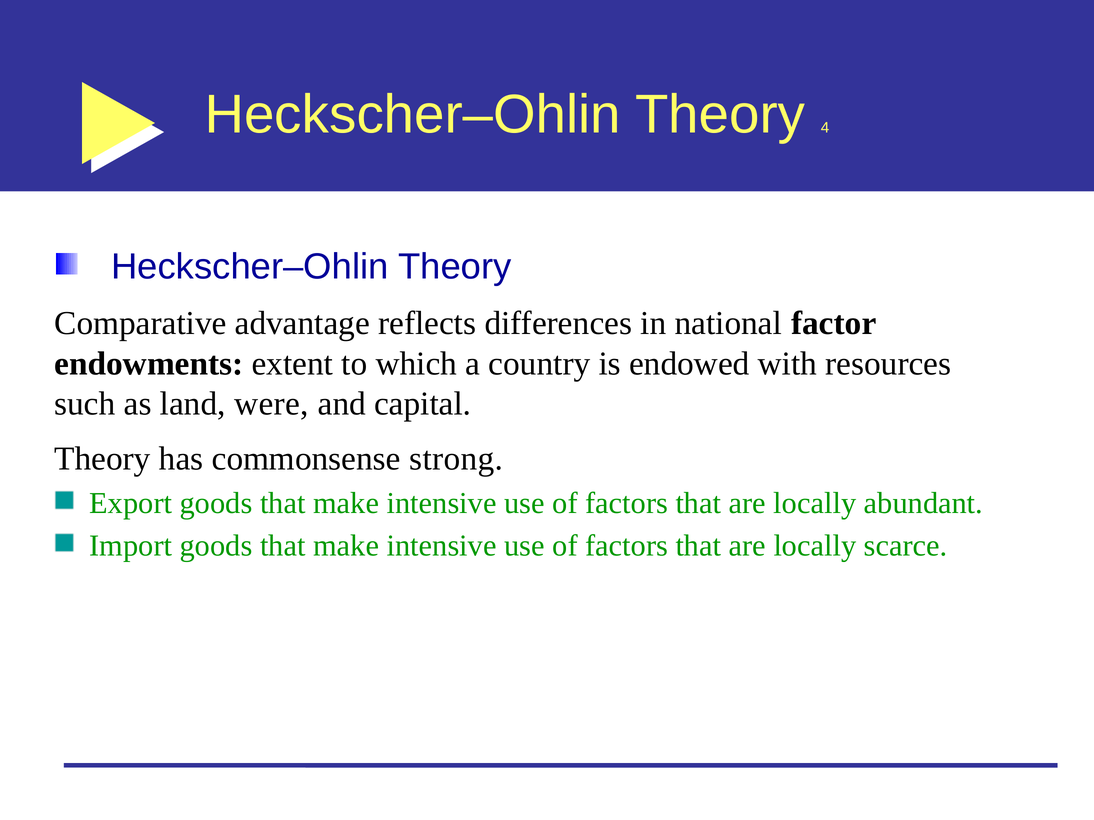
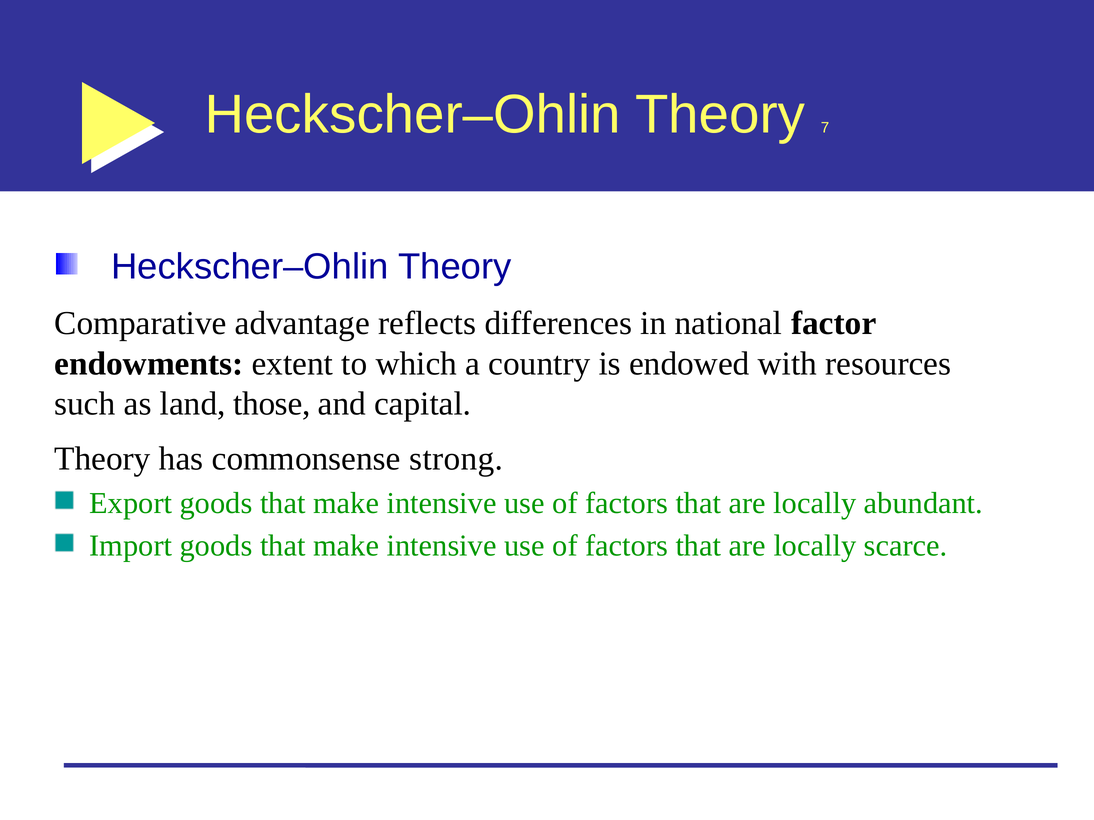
4: 4 -> 7
were: were -> those
